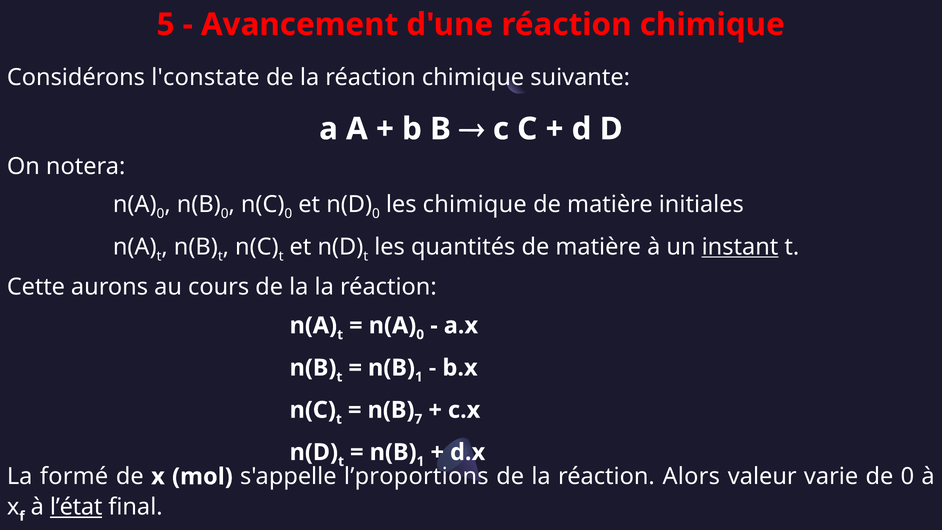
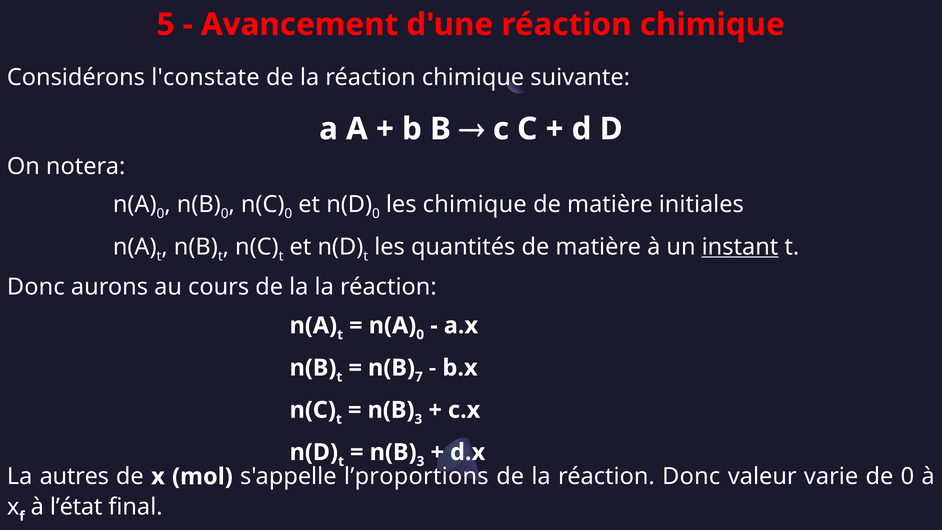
Cette at (36, 287): Cette -> Donc
1 at (419, 377): 1 -> 7
7 at (418, 419): 7 -> 3
1 at (421, 461): 1 -> 3
formé: formé -> autres
réaction Alors: Alors -> Donc
l’état underline: present -> none
